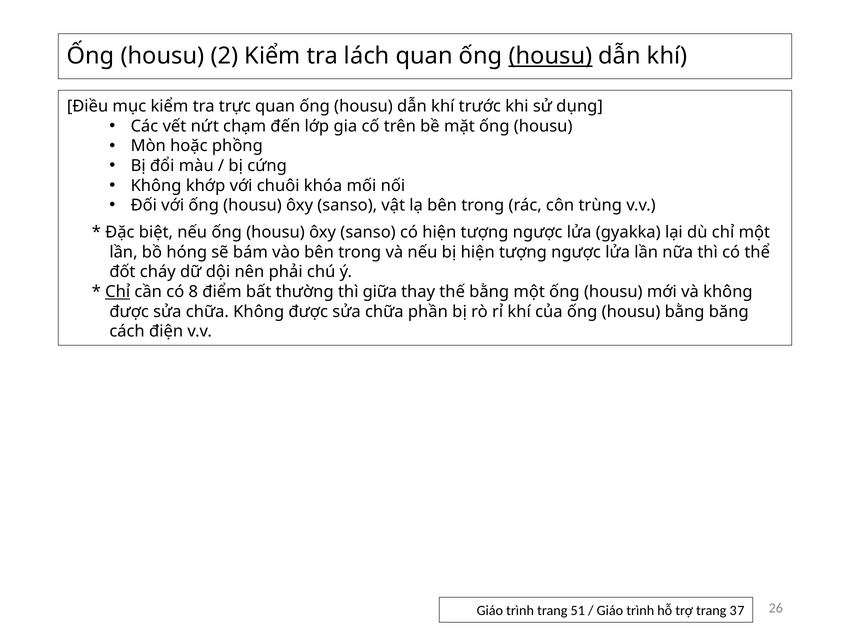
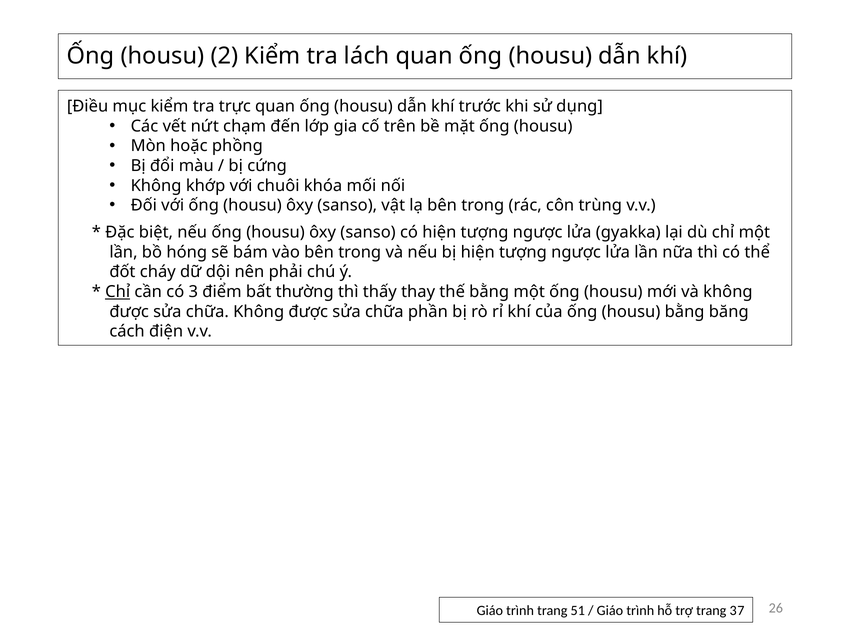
housu at (550, 56) underline: present -> none
8: 8 -> 3
giữa: giữa -> thấy
